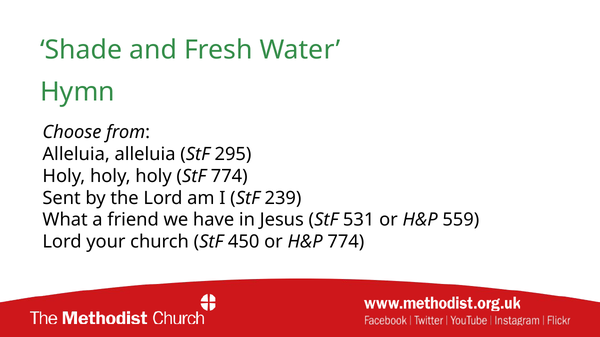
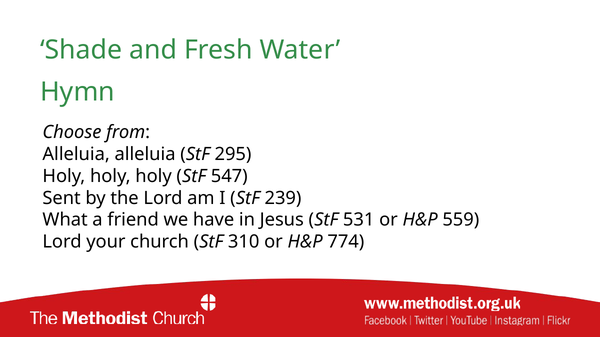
StF 774: 774 -> 547
450: 450 -> 310
